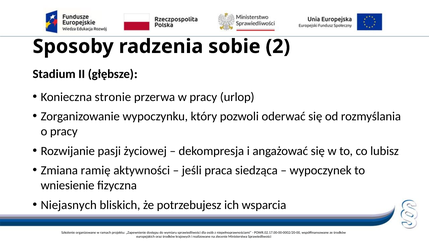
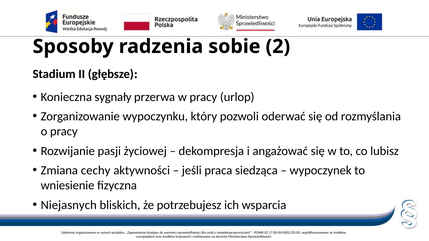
stronie: stronie -> sygnały
ramię: ramię -> cechy
